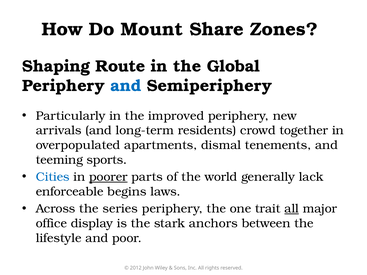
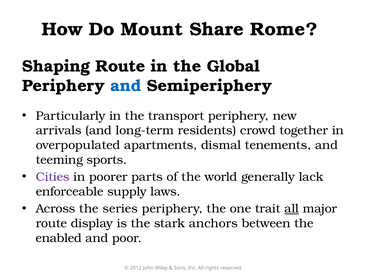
Zones: Zones -> Rome
improved: improved -> transport
Cities colour: blue -> purple
poorer underline: present -> none
begins: begins -> supply
office at (51, 224): office -> route
lifestyle: lifestyle -> enabled
